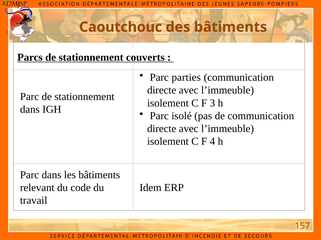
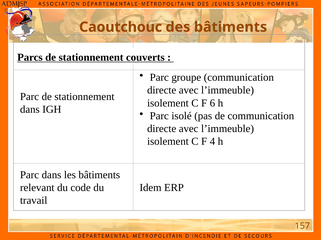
parties: parties -> groupe
3: 3 -> 6
